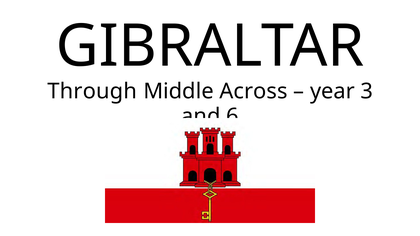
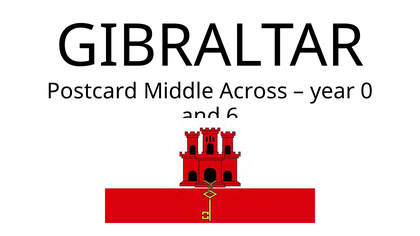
Through: Through -> Postcard
3: 3 -> 0
